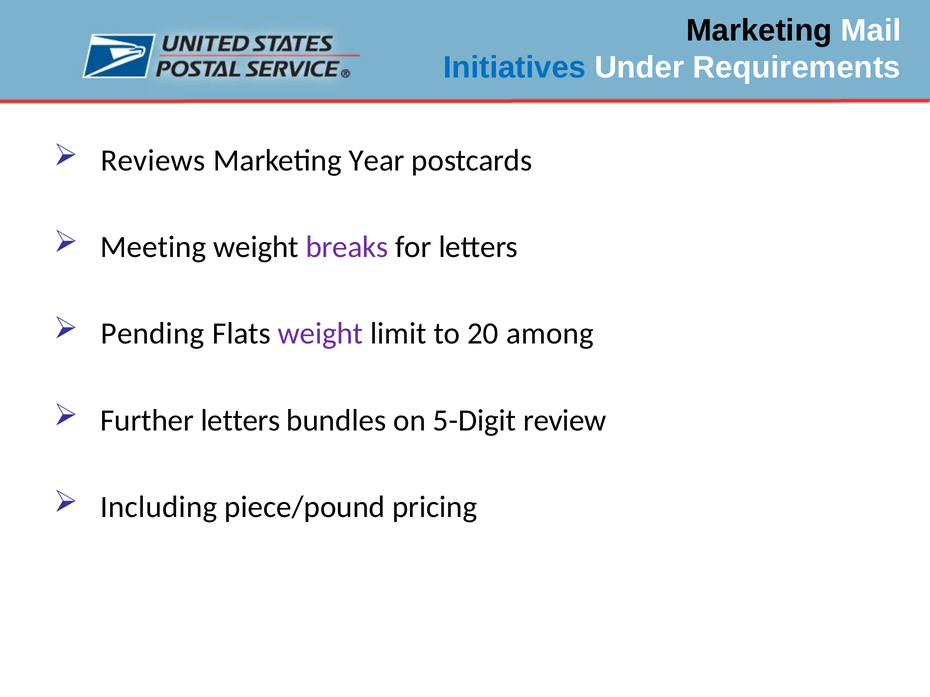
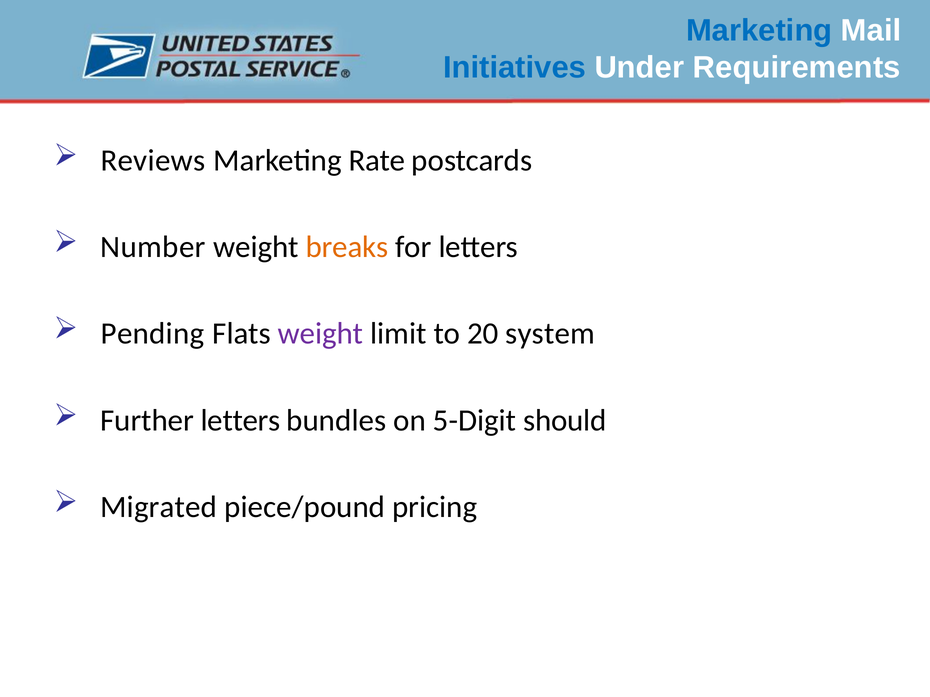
Marketing at (759, 31) colour: black -> blue
Year: Year -> Rate
Meeting: Meeting -> Number
breaks colour: purple -> orange
among: among -> system
review: review -> should
Including: Including -> Migrated
